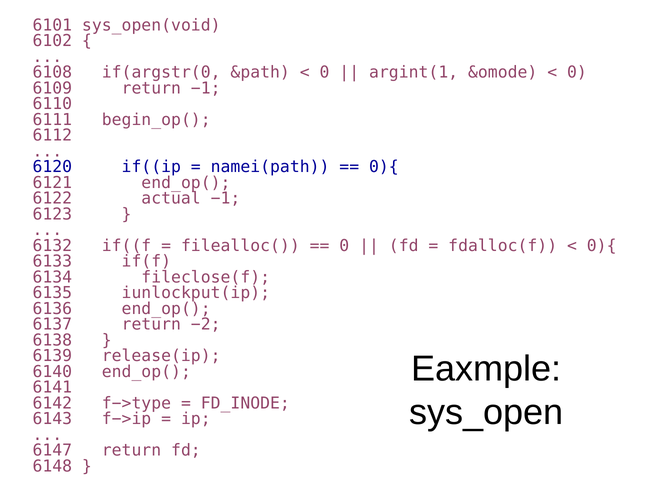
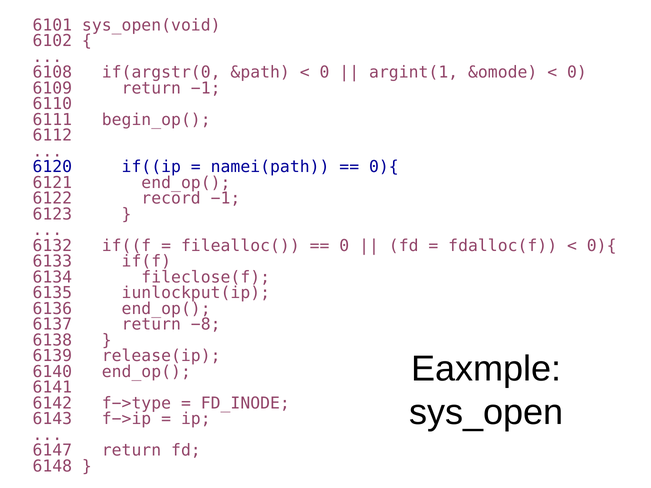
actual: actual -> record
−2: −2 -> −8
